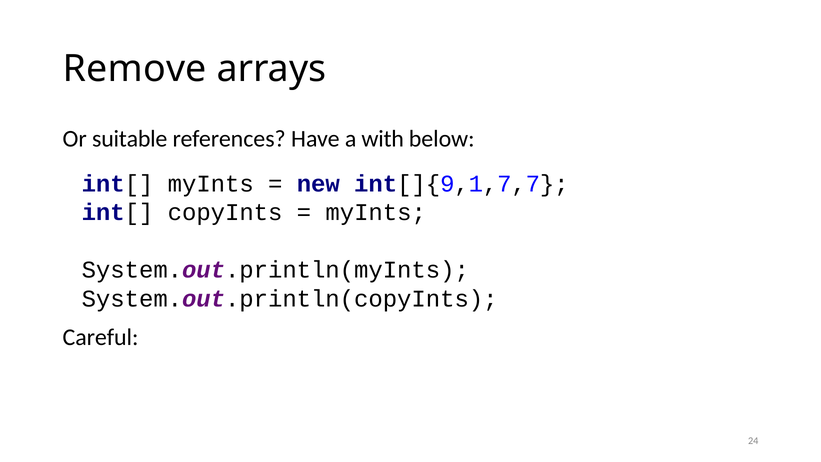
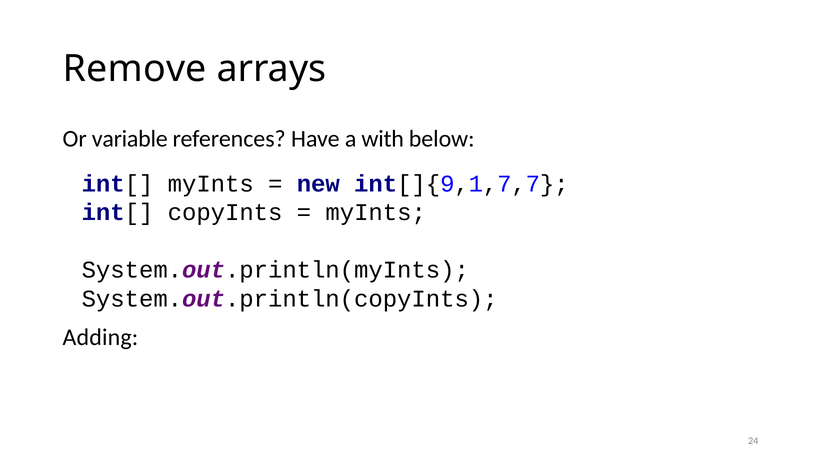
suitable: suitable -> variable
Careful: Careful -> Adding
